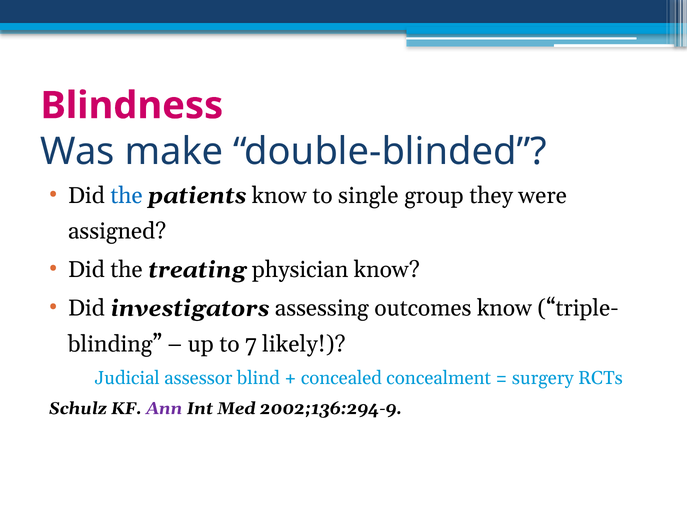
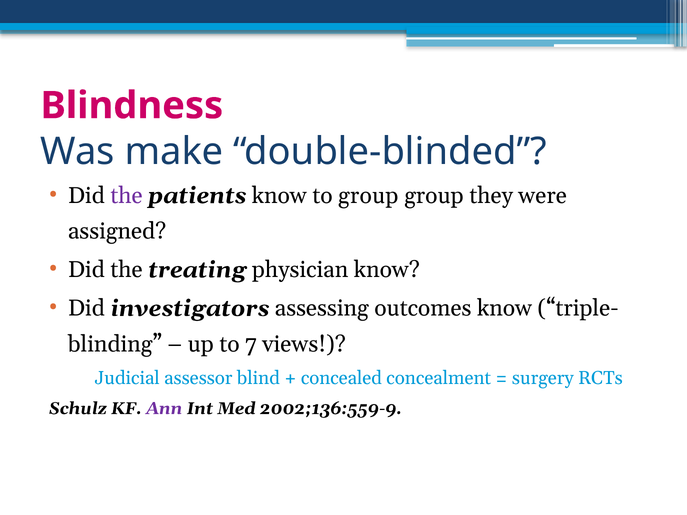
the at (127, 196) colour: blue -> purple
to single: single -> group
likely: likely -> views
2002;136:294-9: 2002;136:294-9 -> 2002;136:559-9
